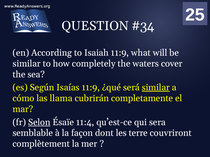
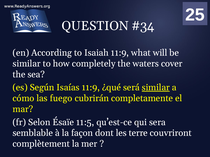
llama: llama -> fuego
Selon underline: present -> none
11:4: 11:4 -> 11:5
